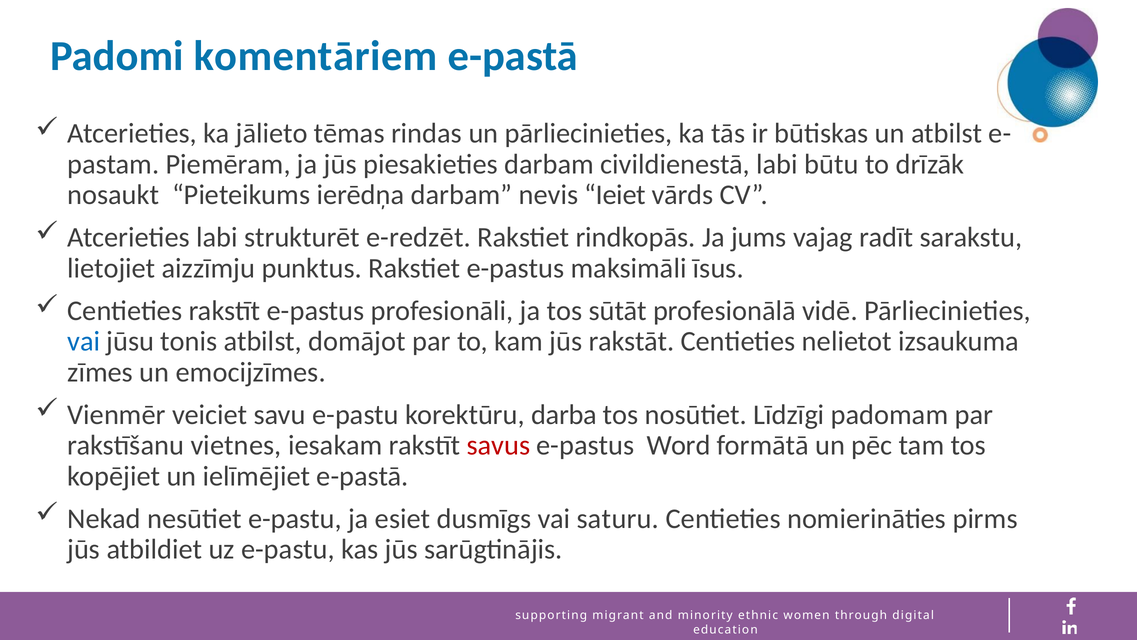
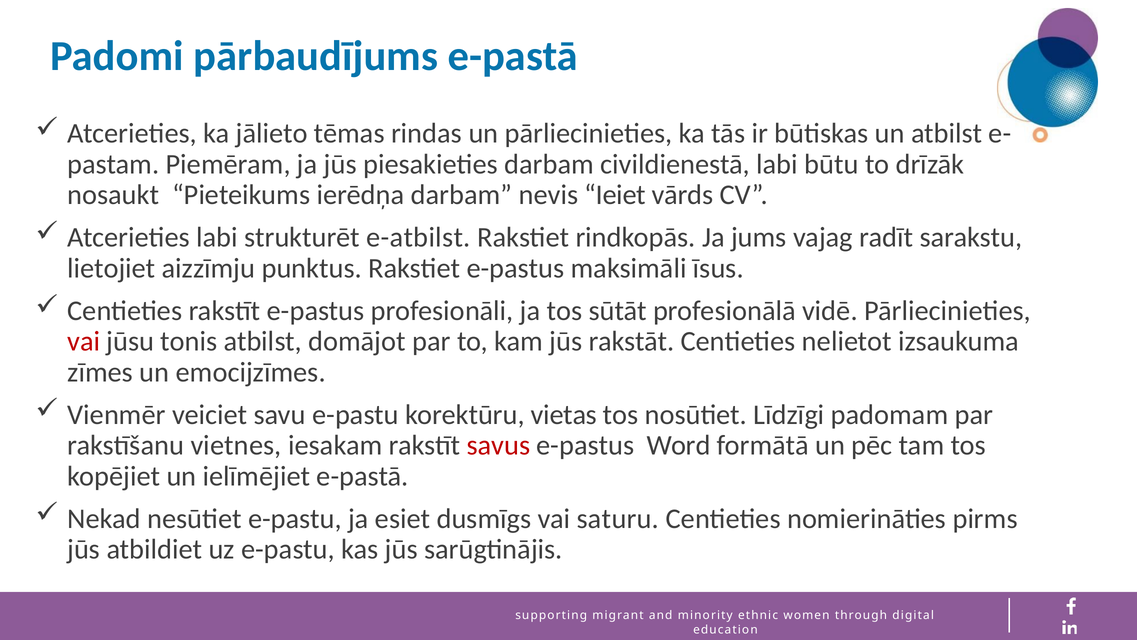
komentāriem: komentāriem -> pārbaudījums
e-redzēt: e-redzēt -> e-atbilst
vai at (84, 341) colour: blue -> red
darba: darba -> vietas
